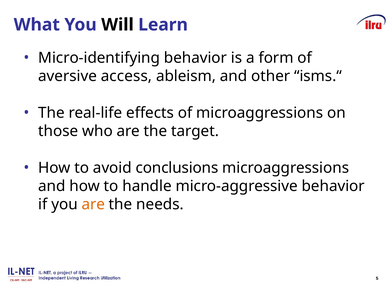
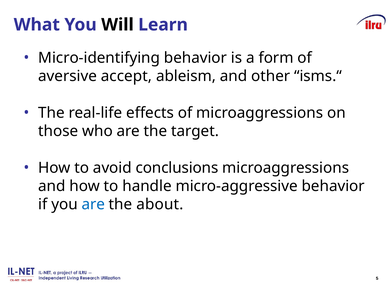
access: access -> accept
are at (93, 204) colour: orange -> blue
needs: needs -> about
